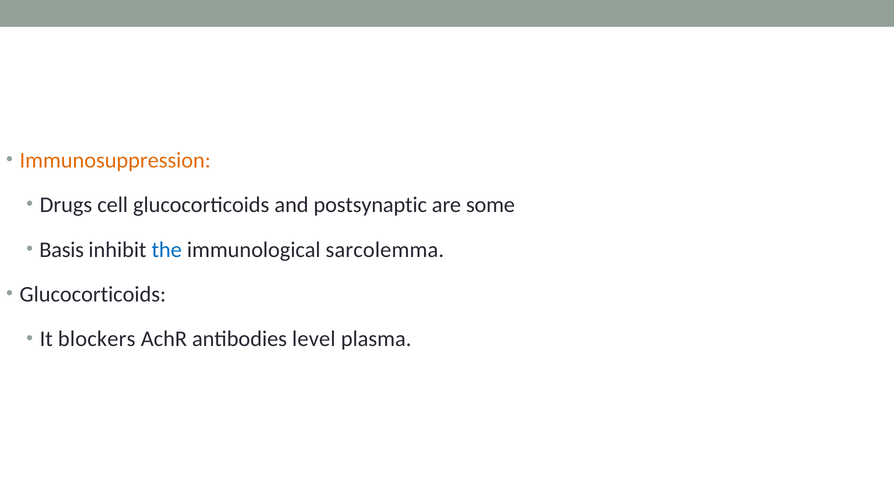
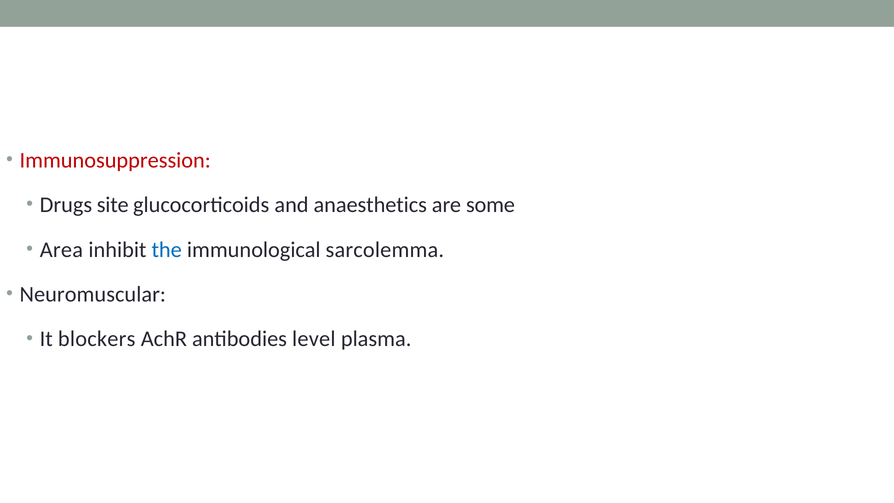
Immunosuppression colour: orange -> red
cell: cell -> site
postsynaptic: postsynaptic -> anaesthetics
Basis: Basis -> Area
Glucocorticoids at (93, 294): Glucocorticoids -> Neuromuscular
